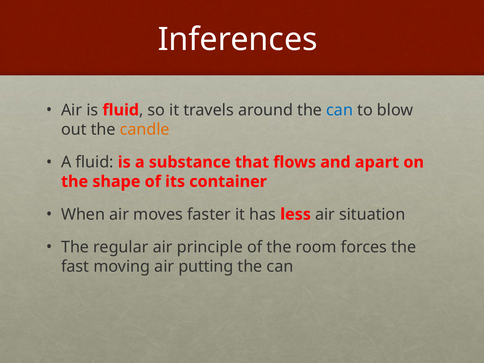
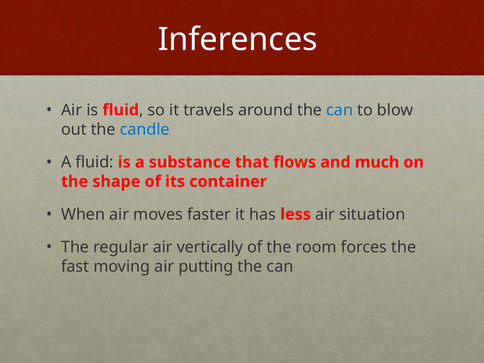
candle colour: orange -> blue
apart: apart -> much
principle: principle -> vertically
